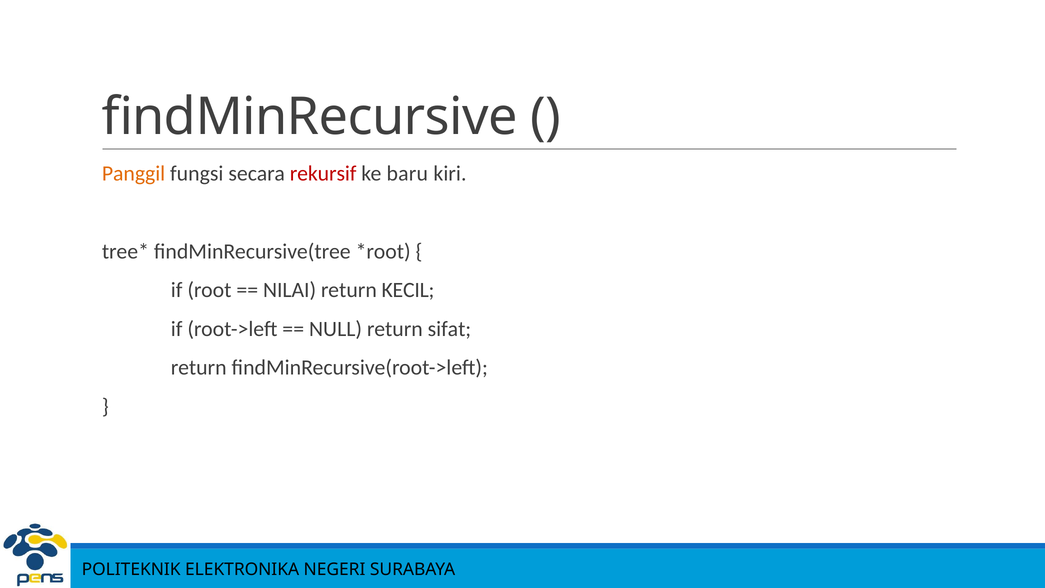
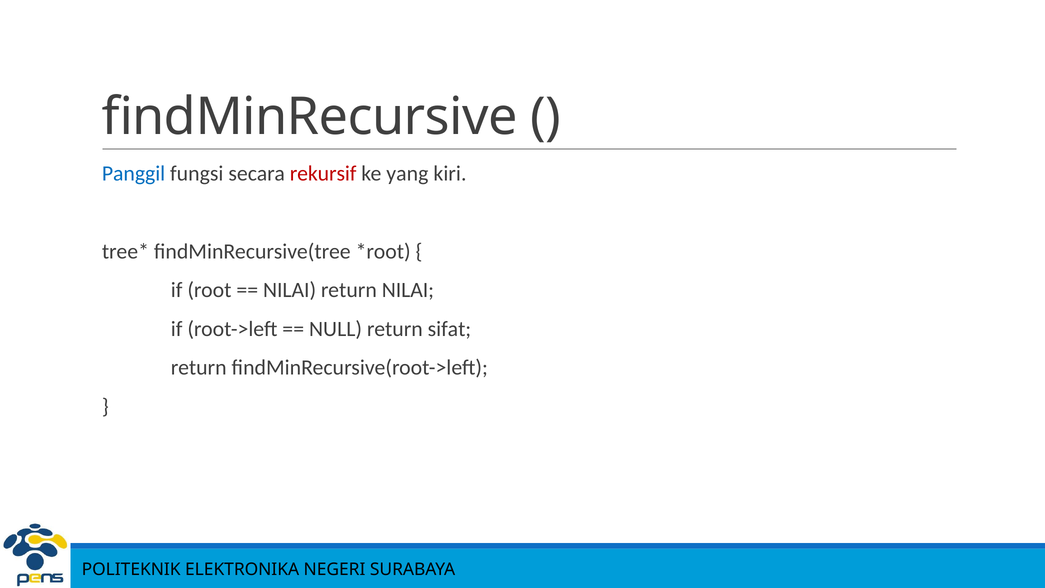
Panggil colour: orange -> blue
baru: baru -> yang
return KECIL: KECIL -> NILAI
